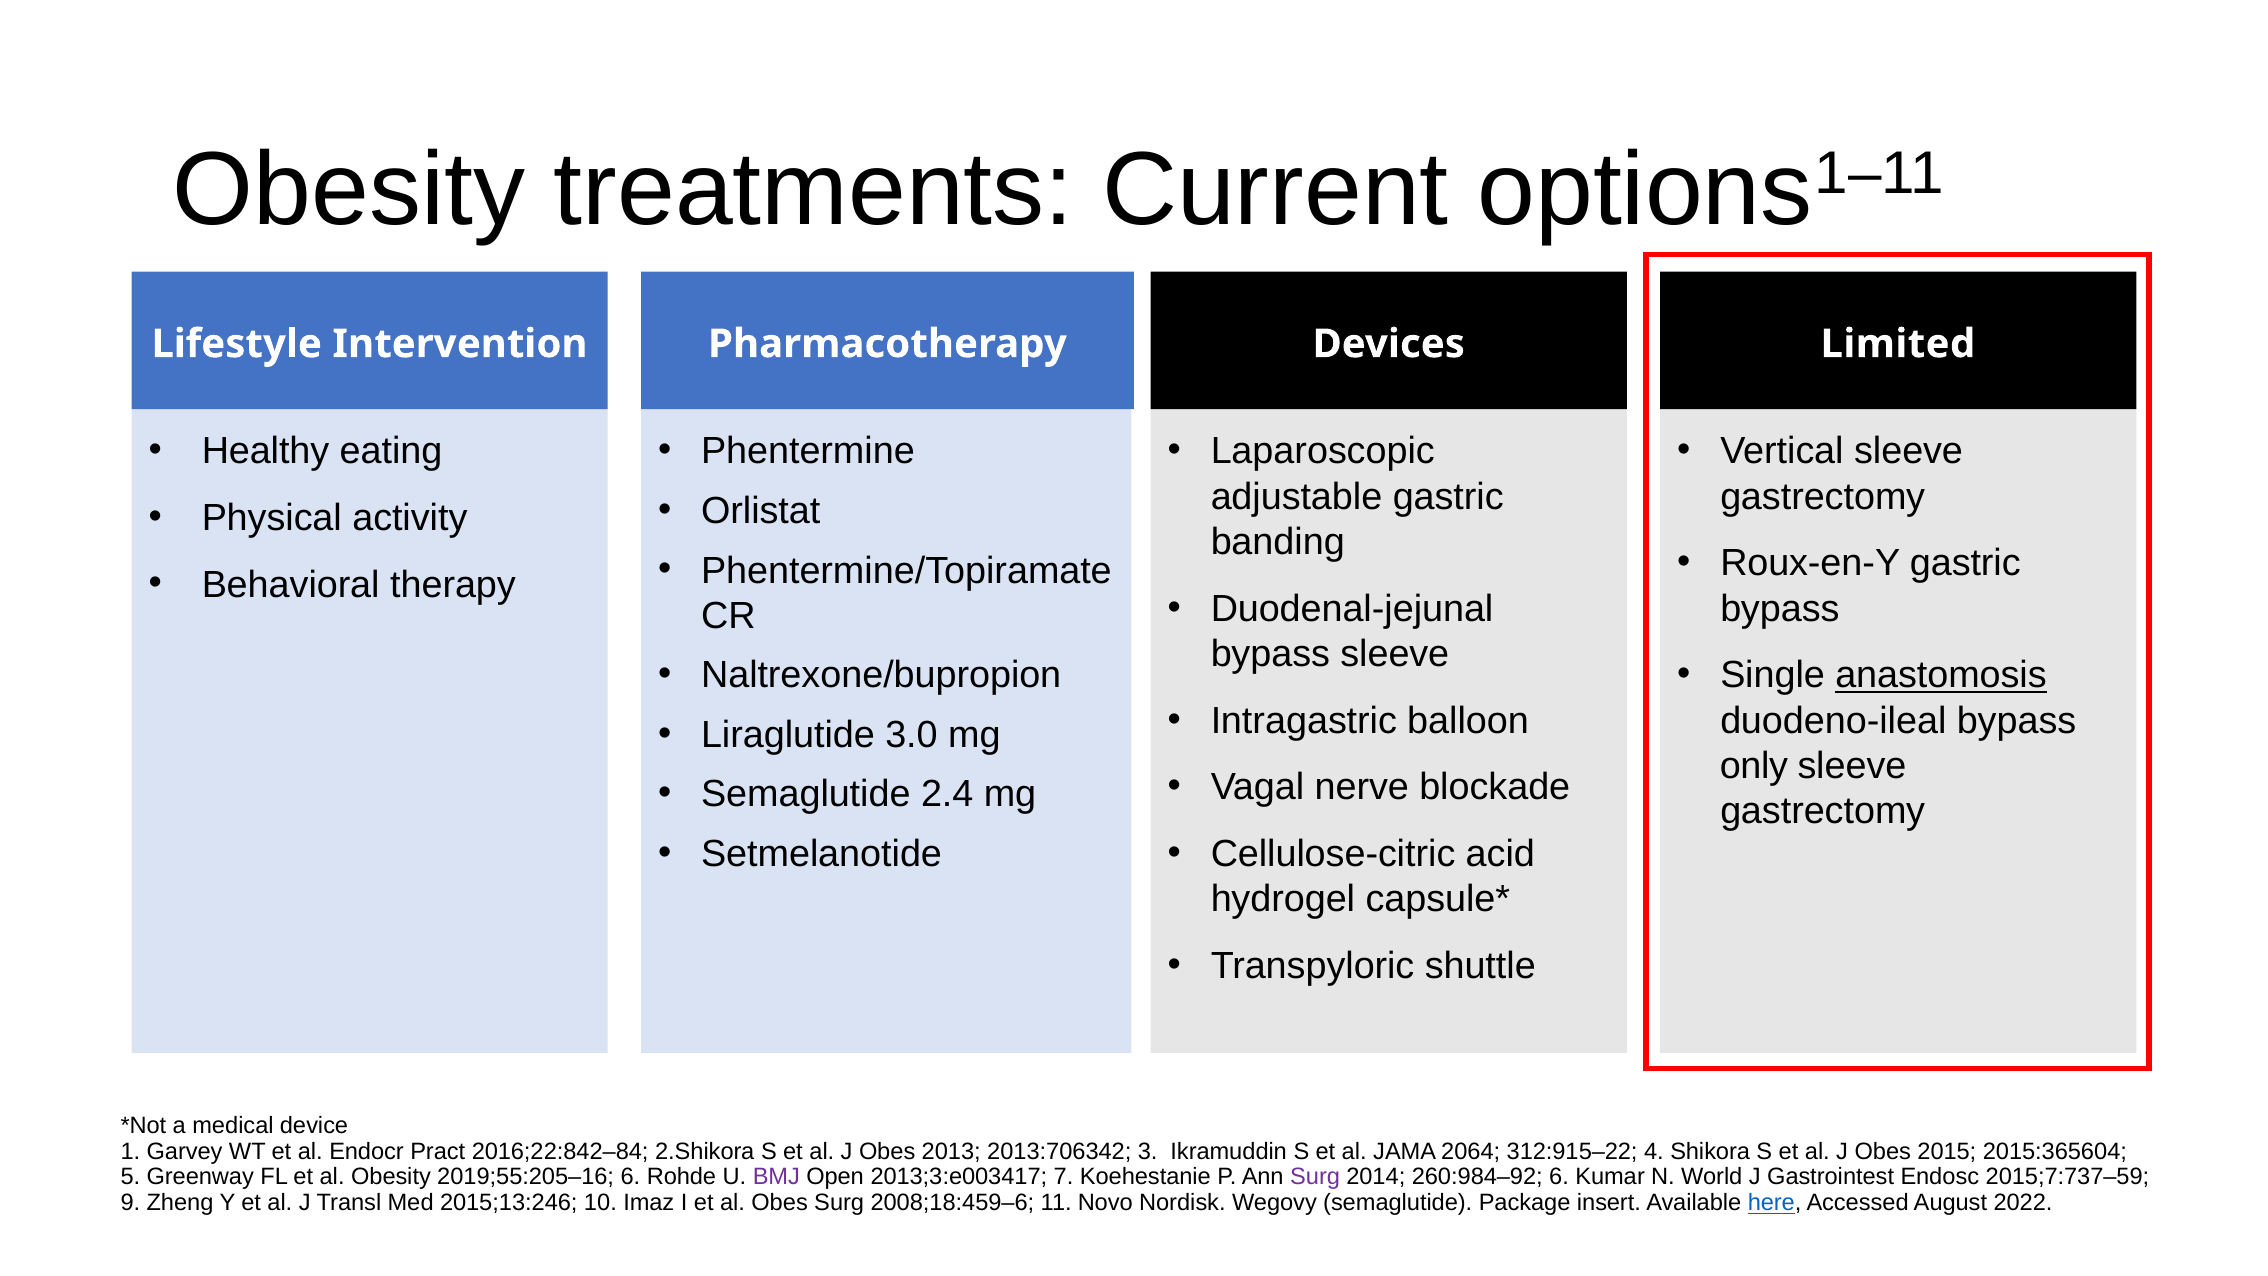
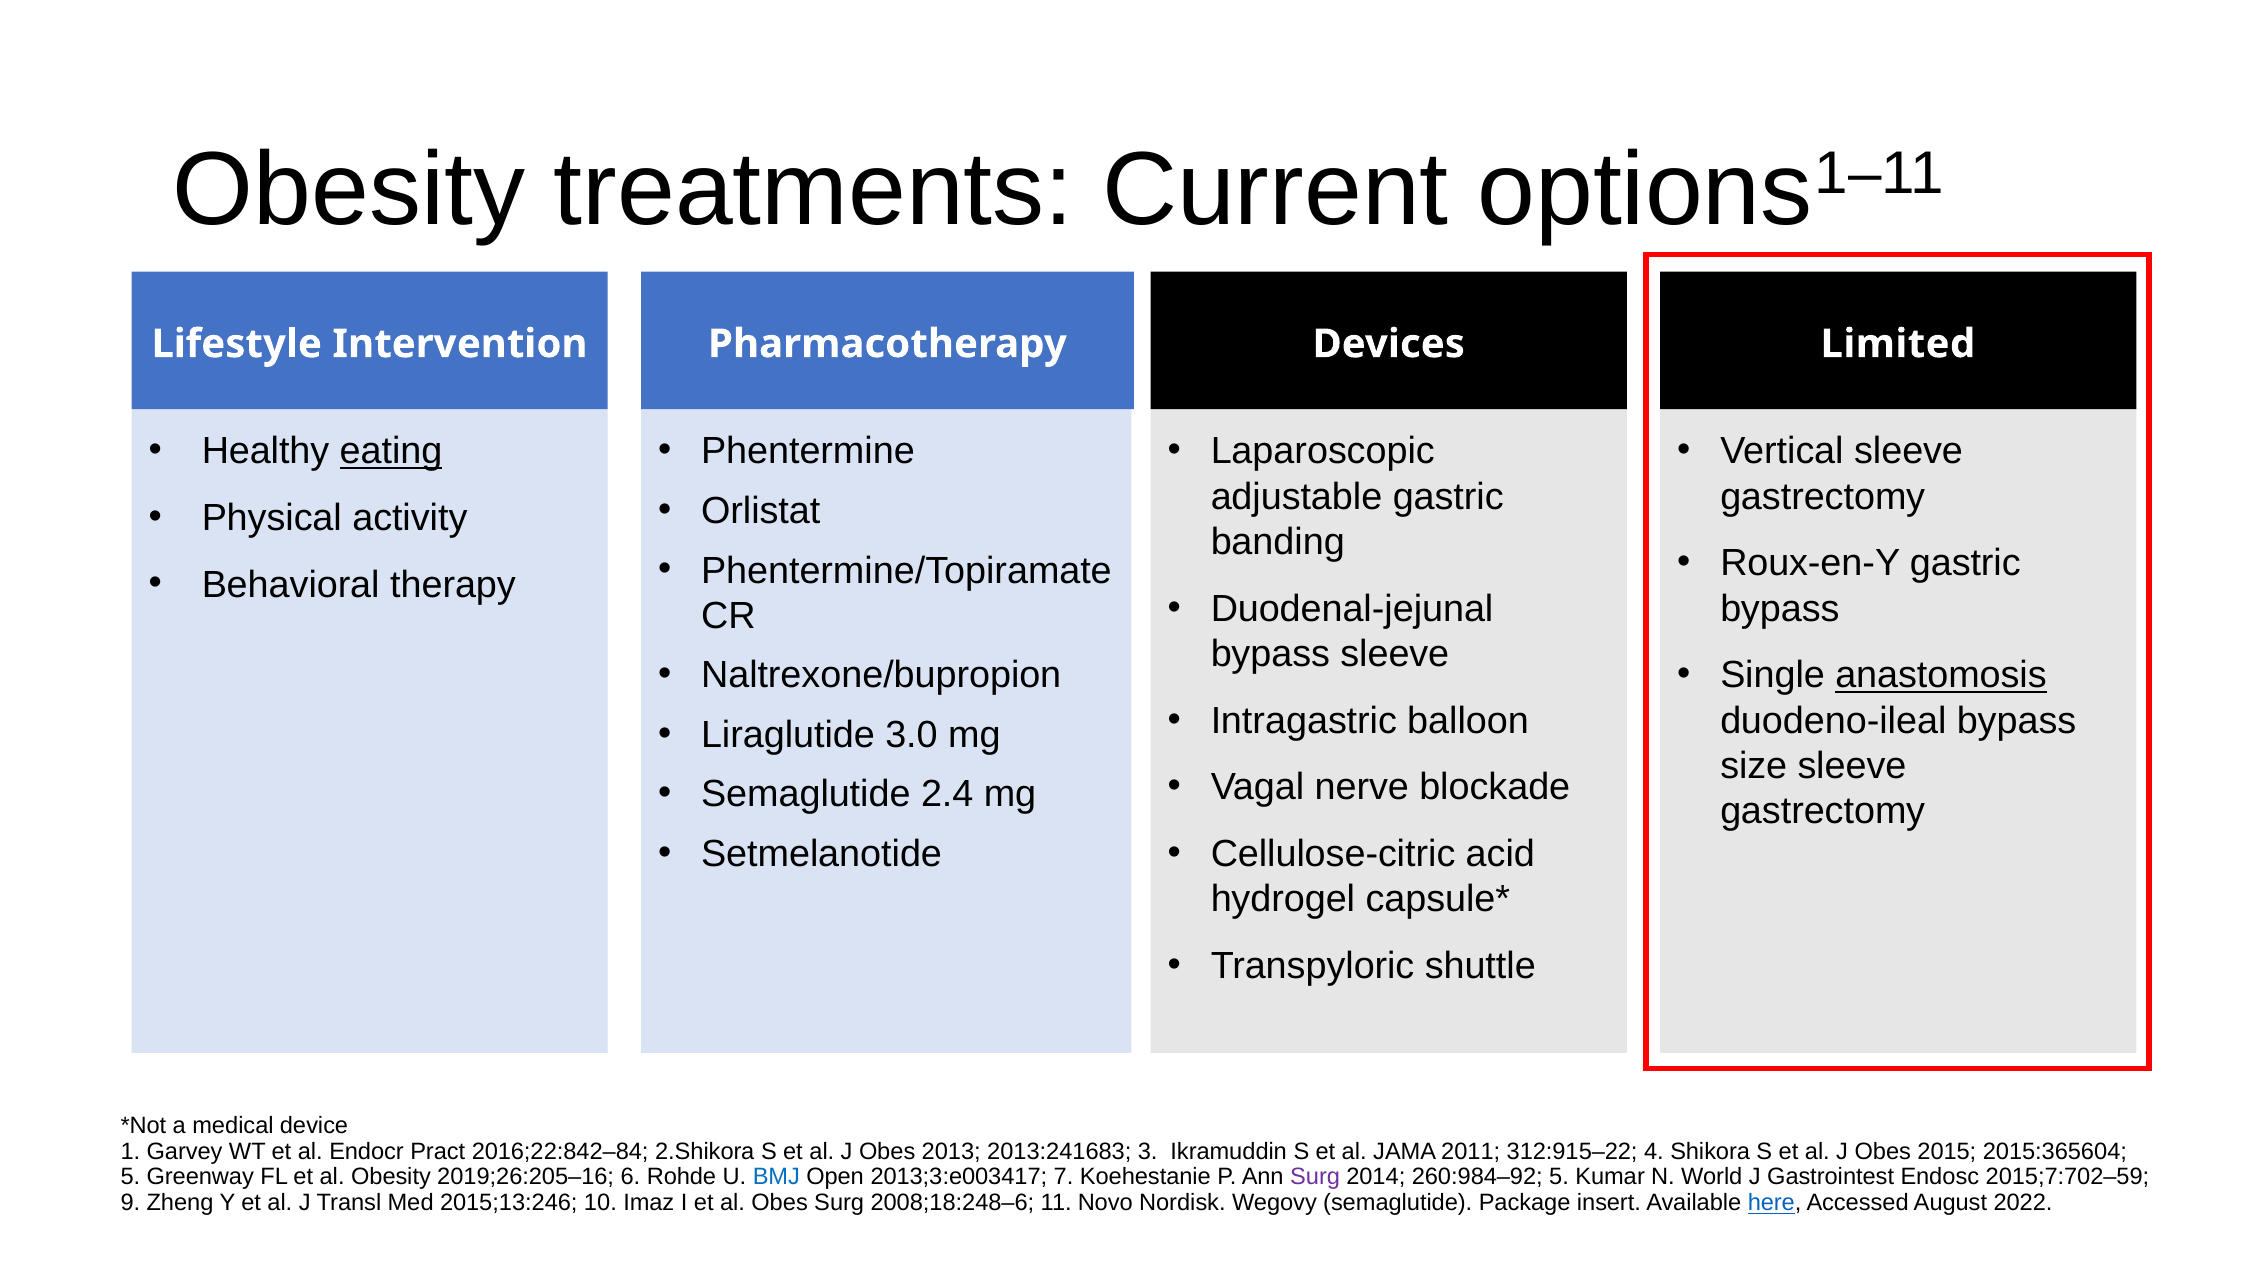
eating underline: none -> present
only: only -> size
2013:706342: 2013:706342 -> 2013:241683
2064: 2064 -> 2011
2019;55:205–16: 2019;55:205–16 -> 2019;26:205–16
BMJ colour: purple -> blue
260:984–92 6: 6 -> 5
2015;7:737–59: 2015;7:737–59 -> 2015;7:702–59
2008;18:459–6: 2008;18:459–6 -> 2008;18:248–6
